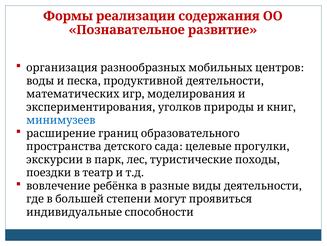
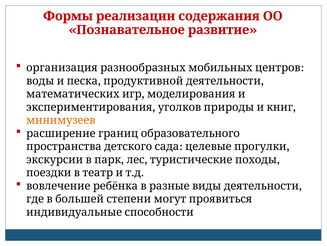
минимузеев colour: blue -> orange
